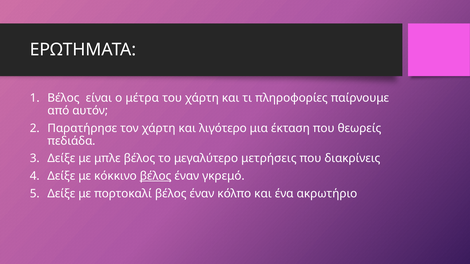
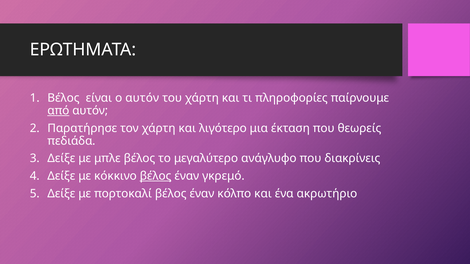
ο μέτρα: μέτρα -> αυτόν
από underline: none -> present
μετρήσεις: μετρήσεις -> ανάγλυφο
